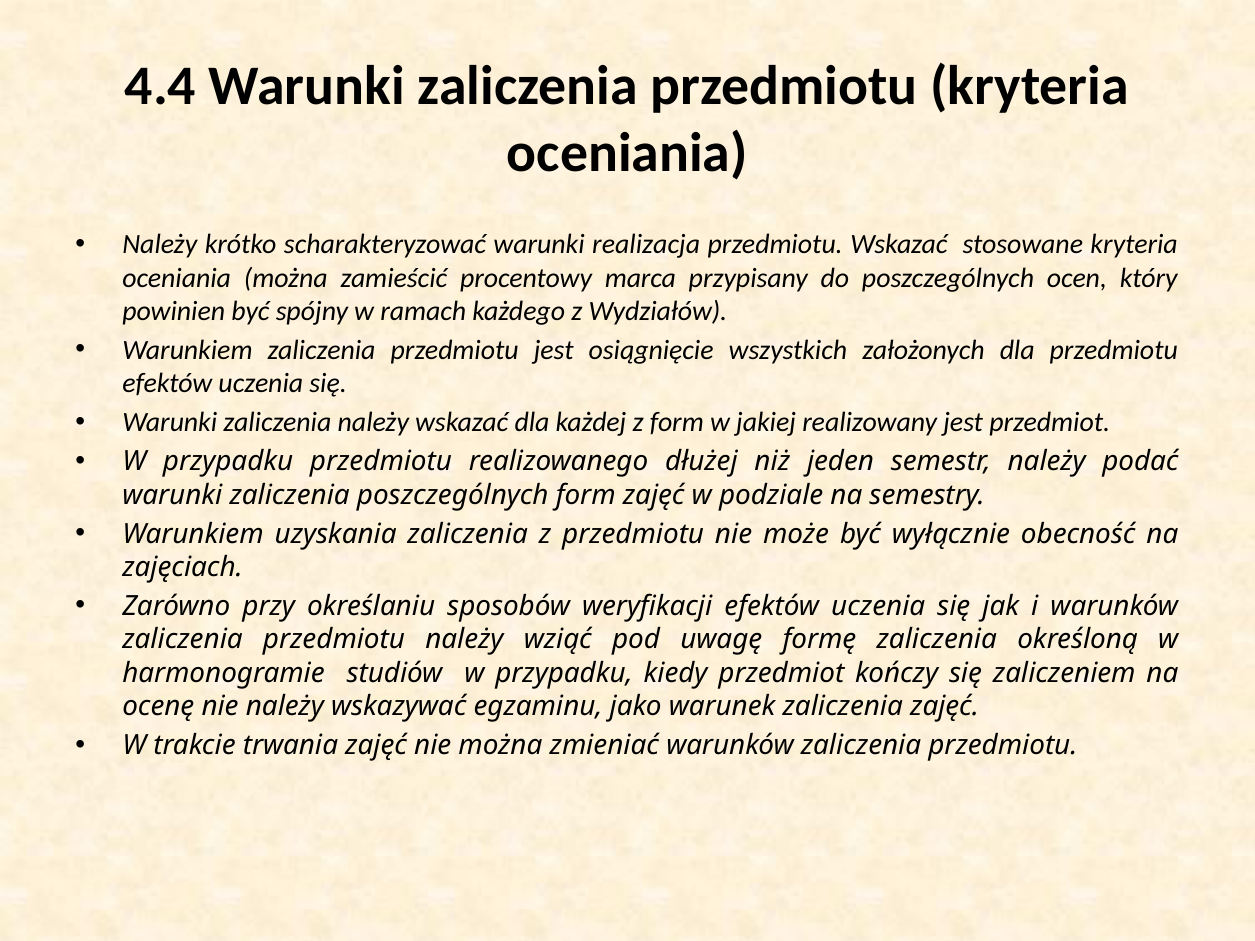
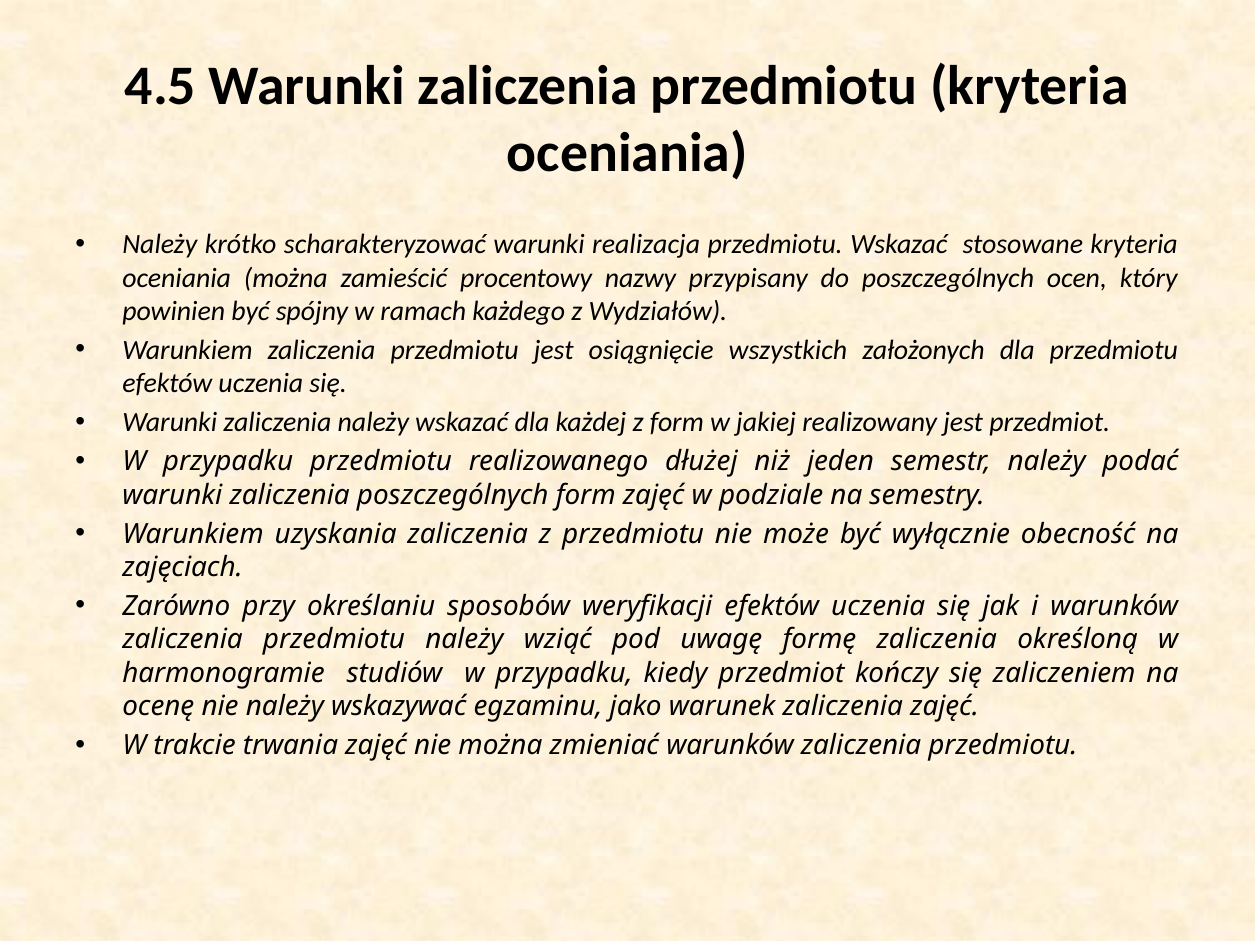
4.4: 4.4 -> 4.5
marca: marca -> nazwy
